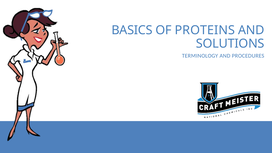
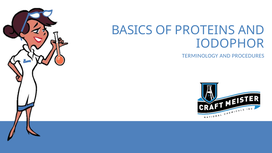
SOLUTIONS: SOLUTIONS -> IODOPHOR
